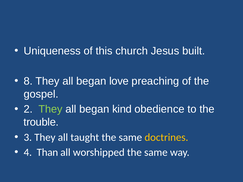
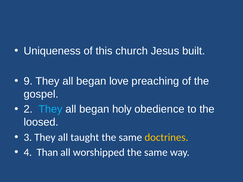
8: 8 -> 9
They at (51, 109) colour: light green -> light blue
kind: kind -> holy
trouble: trouble -> loosed
